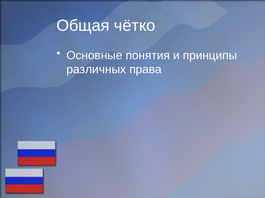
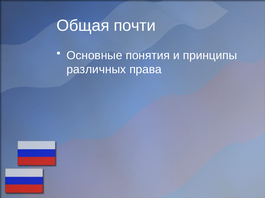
чётко: чётко -> почти
